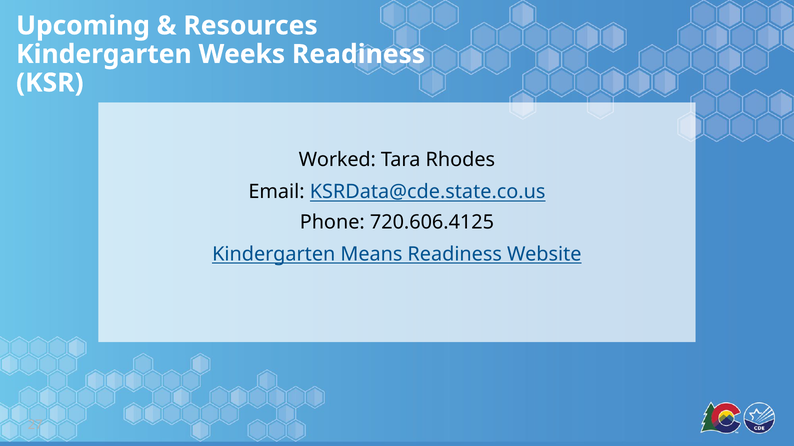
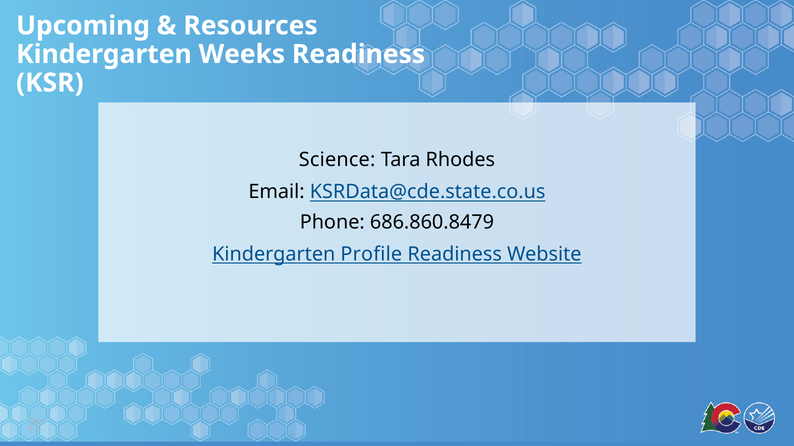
Worked: Worked -> Science
720.606.4125: 720.606.4125 -> 686.860.8479
Means: Means -> Profile
